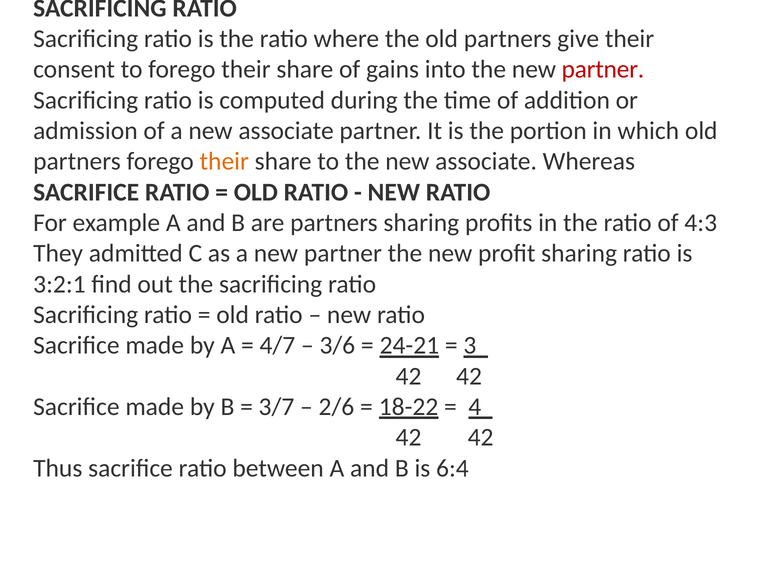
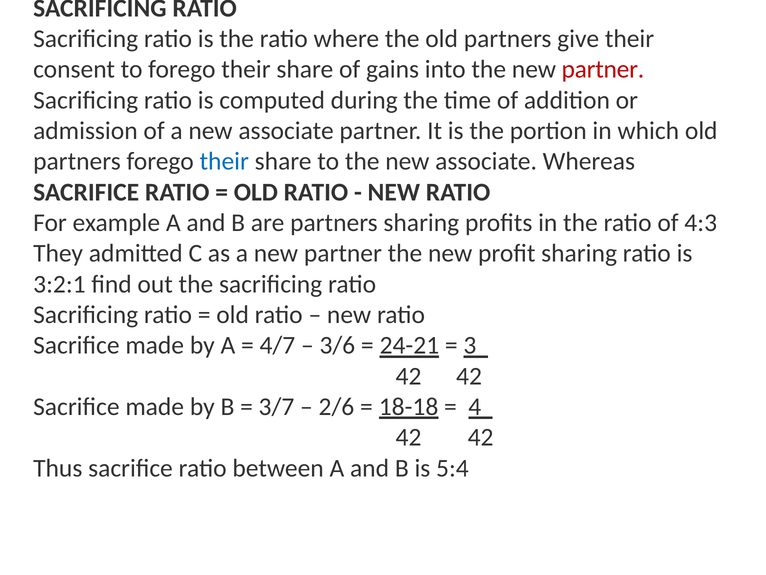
their at (224, 161) colour: orange -> blue
18-22: 18-22 -> 18-18
6:4: 6:4 -> 5:4
